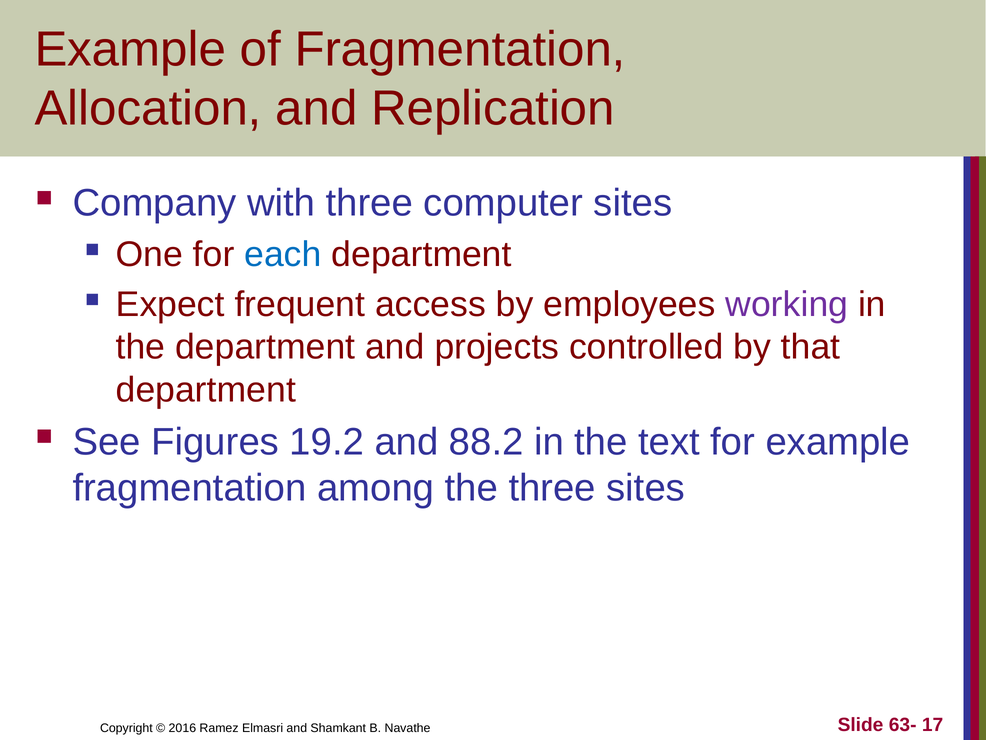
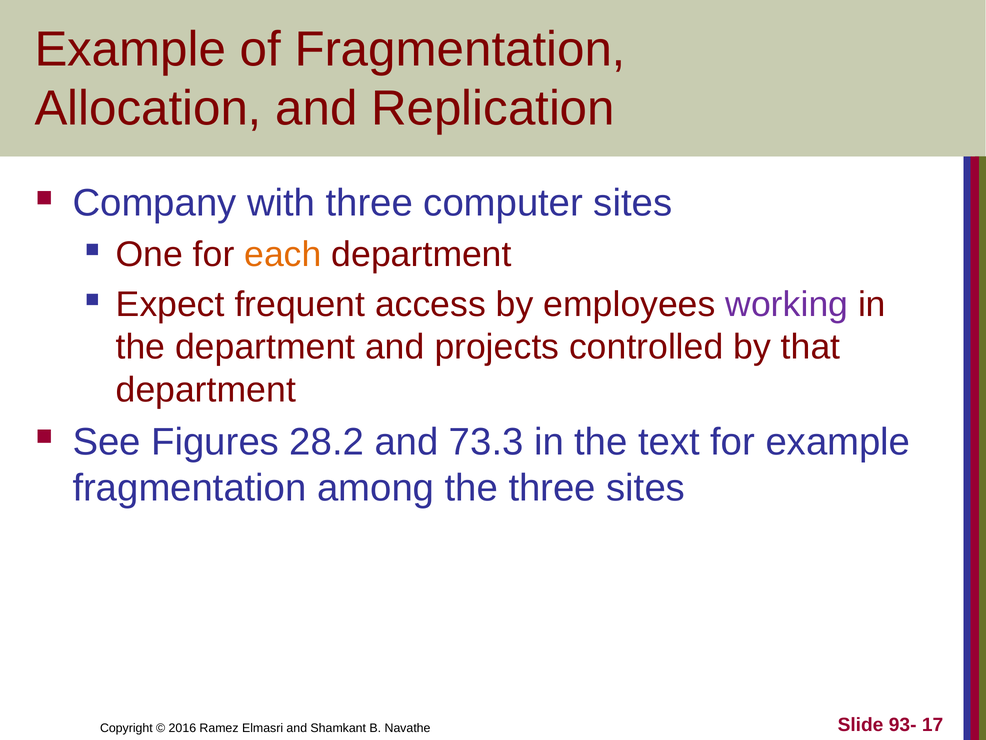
each colour: blue -> orange
19.2: 19.2 -> 28.2
88.2: 88.2 -> 73.3
63-: 63- -> 93-
